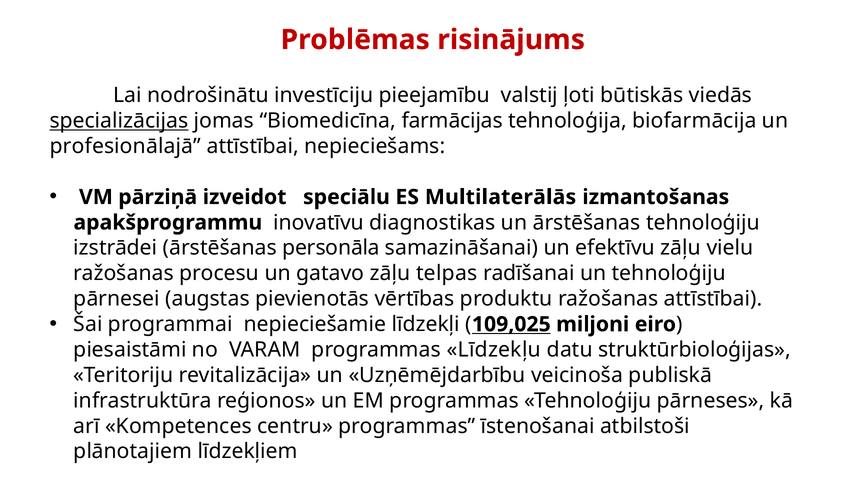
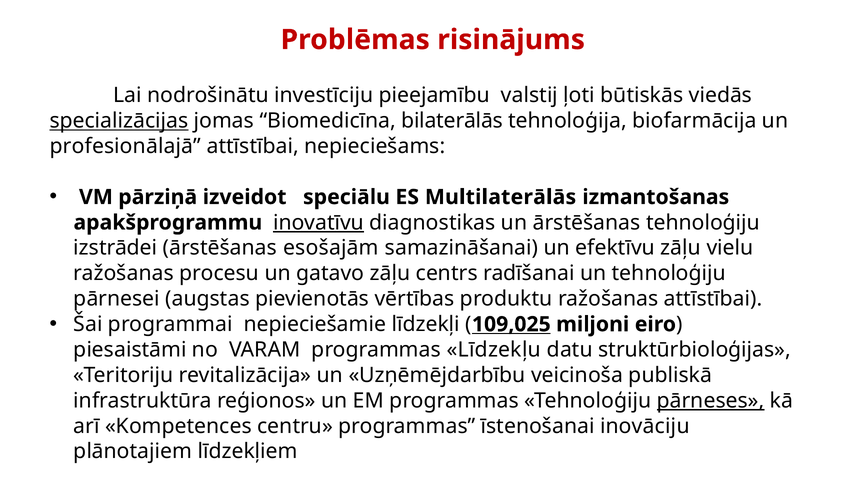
farmācijas: farmācijas -> bilaterālās
inovatīvu underline: none -> present
personāla: personāla -> esošajām
telpas: telpas -> centrs
pārneses underline: none -> present
atbilstoši: atbilstoši -> inovāciju
